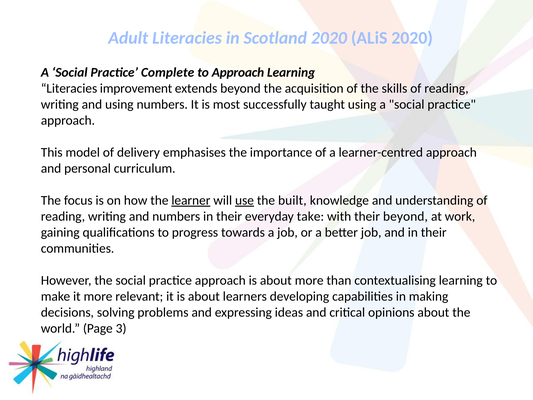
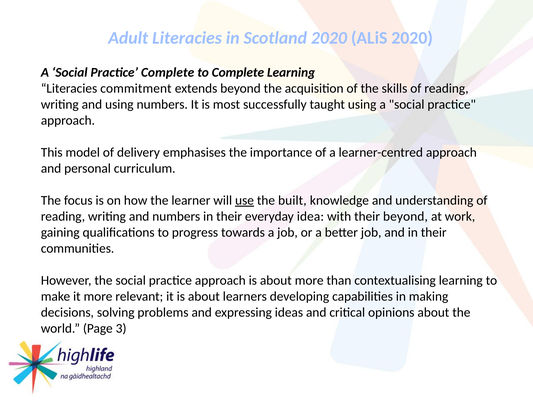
to Approach: Approach -> Complete
improvement: improvement -> commitment
learner underline: present -> none
take: take -> idea
